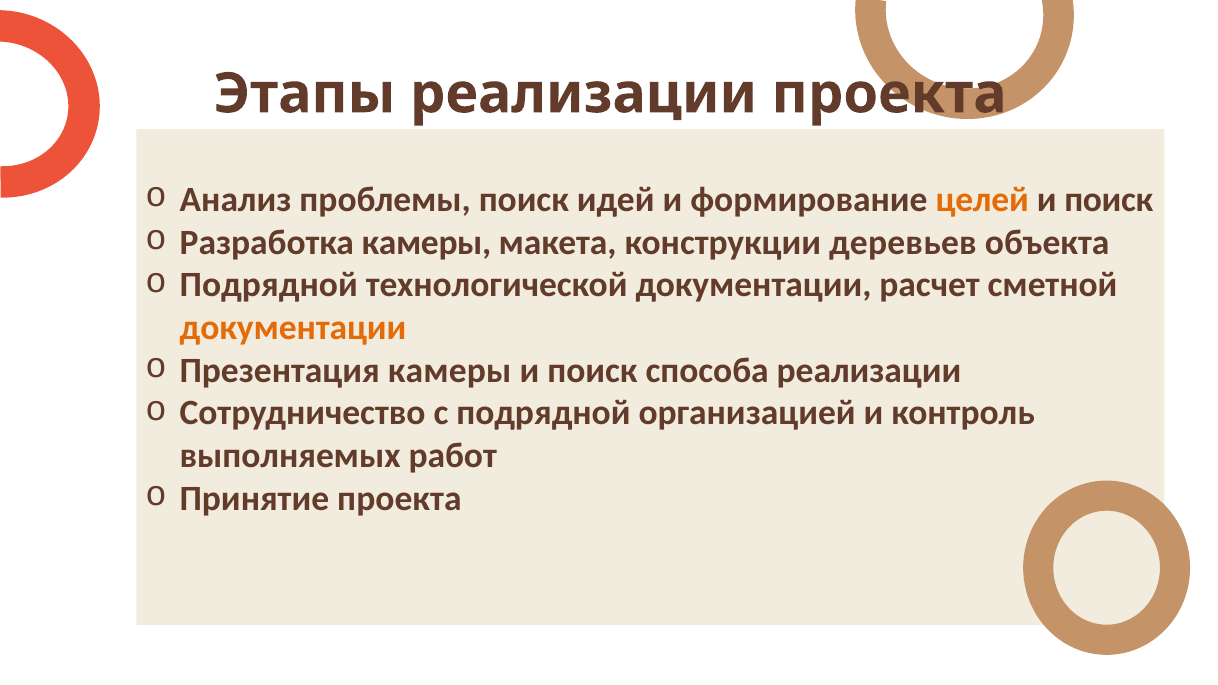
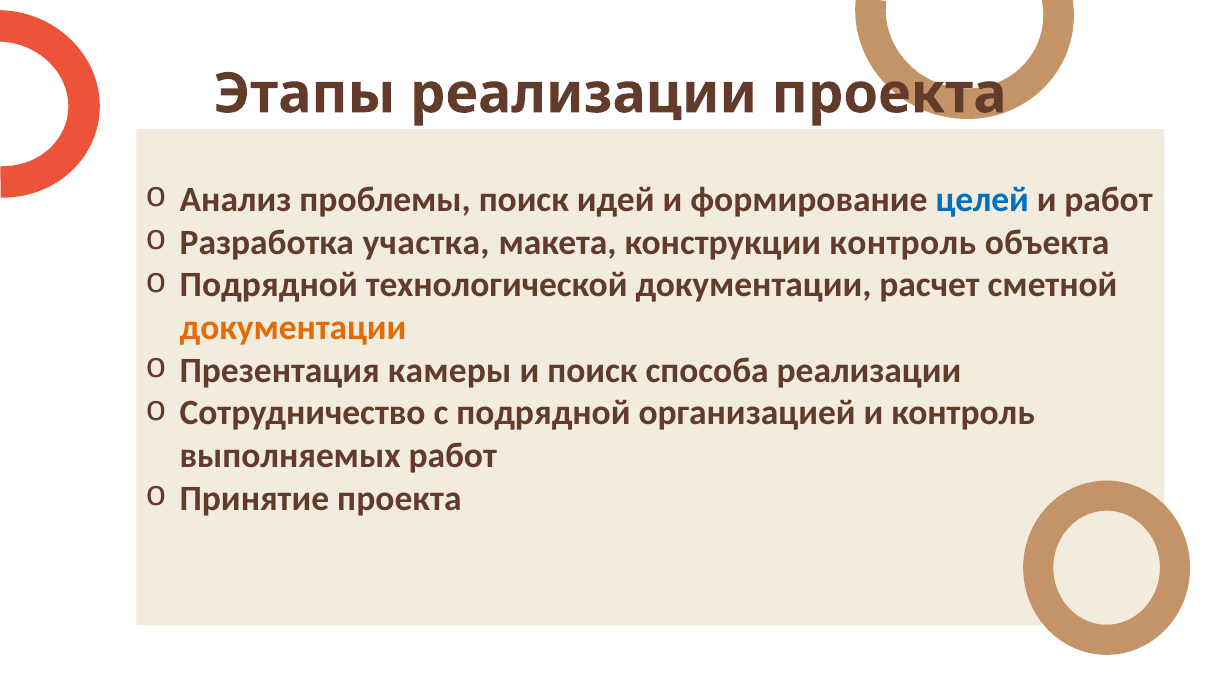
целей colour: orange -> blue
поиск at (1109, 200): поиск -> работ
Разработка камеры: камеры -> участка
конструкции деревьев: деревьев -> контроль
